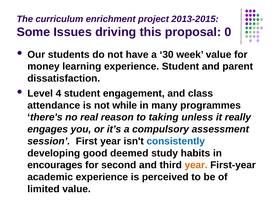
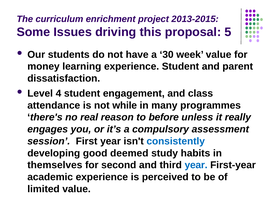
0: 0 -> 5
taking: taking -> before
encourages: encourages -> themselves
year at (196, 166) colour: orange -> blue
